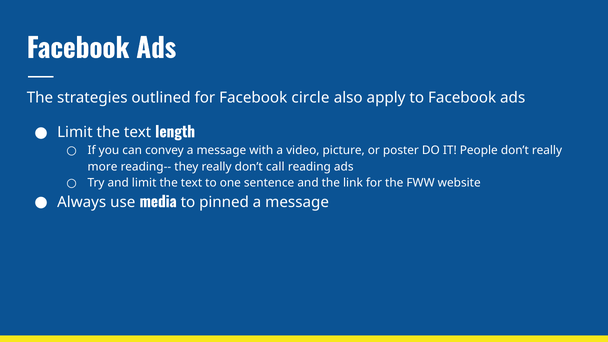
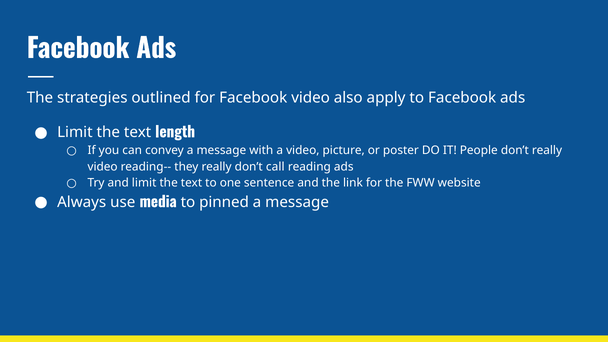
Facebook circle: circle -> video
more at (103, 167): more -> video
